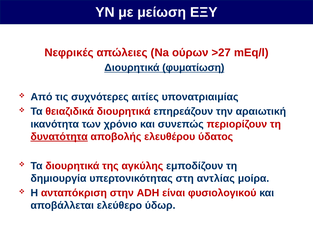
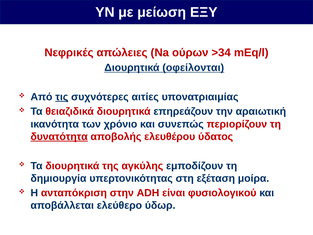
>27: >27 -> >34
φυματίωση: φυματίωση -> οφείλονται
τις underline: none -> present
αντλίας: αντλίας -> εξέταση
